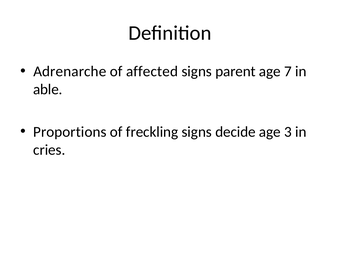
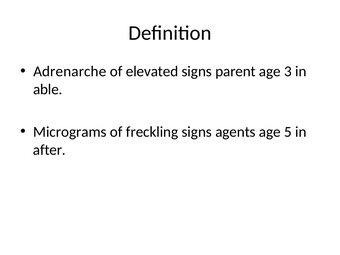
affected: affected -> elevated
7: 7 -> 3
Proportions: Proportions -> Micrograms
decide: decide -> agents
3: 3 -> 5
cries: cries -> after
